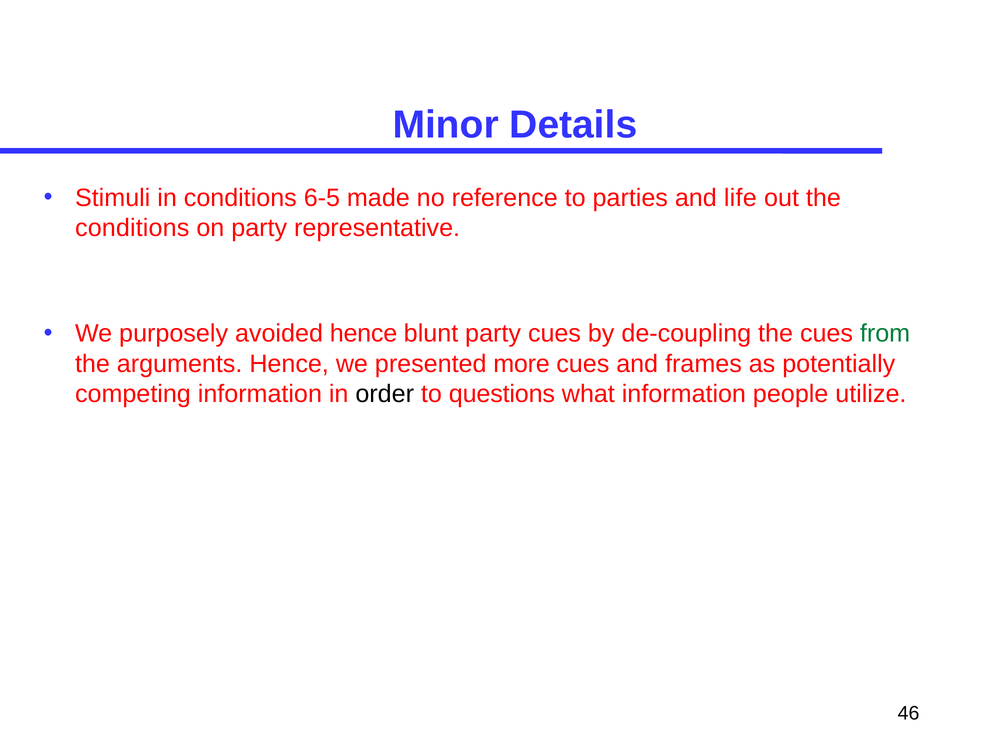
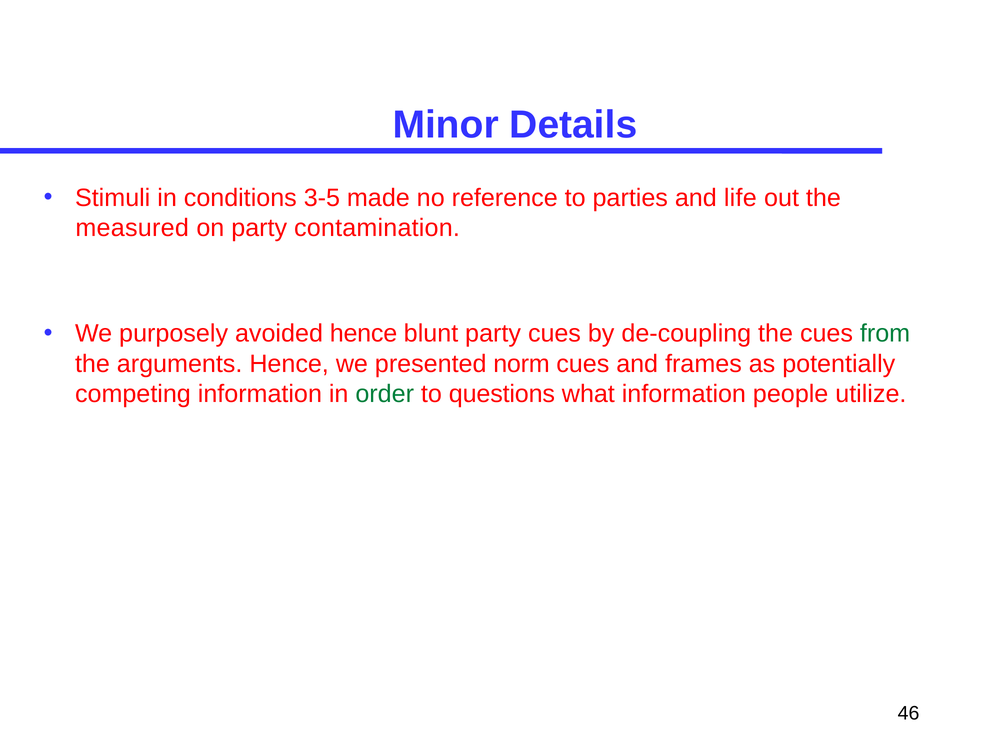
6-5: 6-5 -> 3-5
conditions at (132, 228): conditions -> measured
representative: representative -> contamination
more: more -> norm
order colour: black -> green
